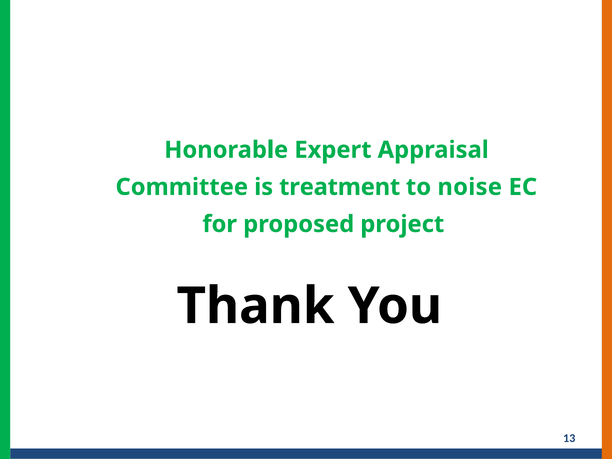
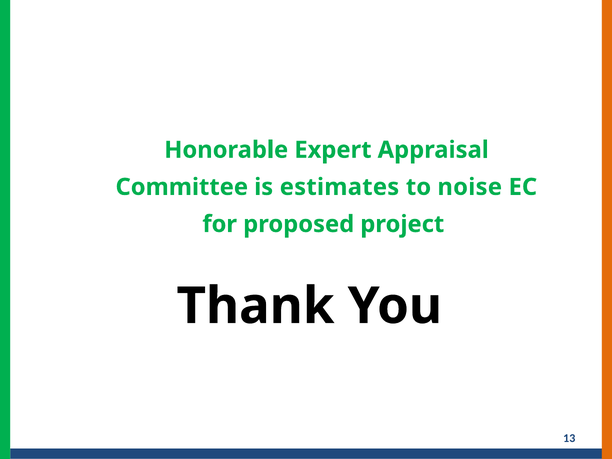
treatment: treatment -> estimates
